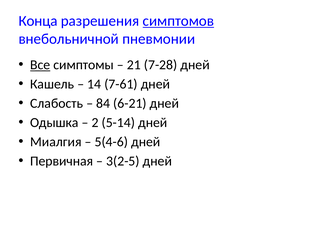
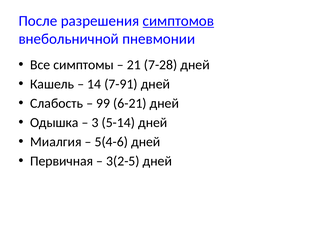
Конца: Конца -> После
Все underline: present -> none
7-61: 7-61 -> 7-91
84: 84 -> 99
2: 2 -> 3
